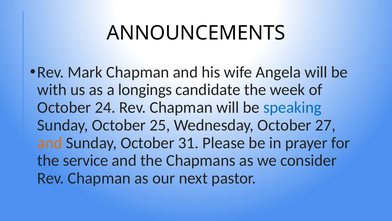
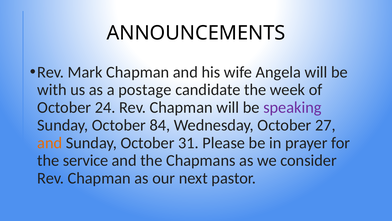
longings: longings -> postage
speaking colour: blue -> purple
25: 25 -> 84
